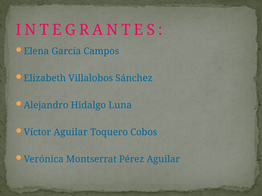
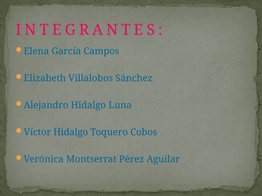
Víctor Aguilar: Aguilar -> Hidalgo
